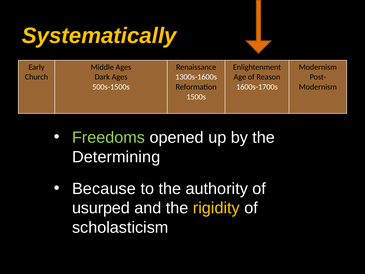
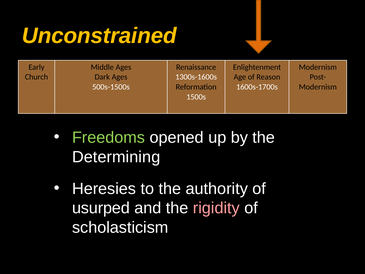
Systematically: Systematically -> Unconstrained
Because: Because -> Heresies
rigidity colour: yellow -> pink
